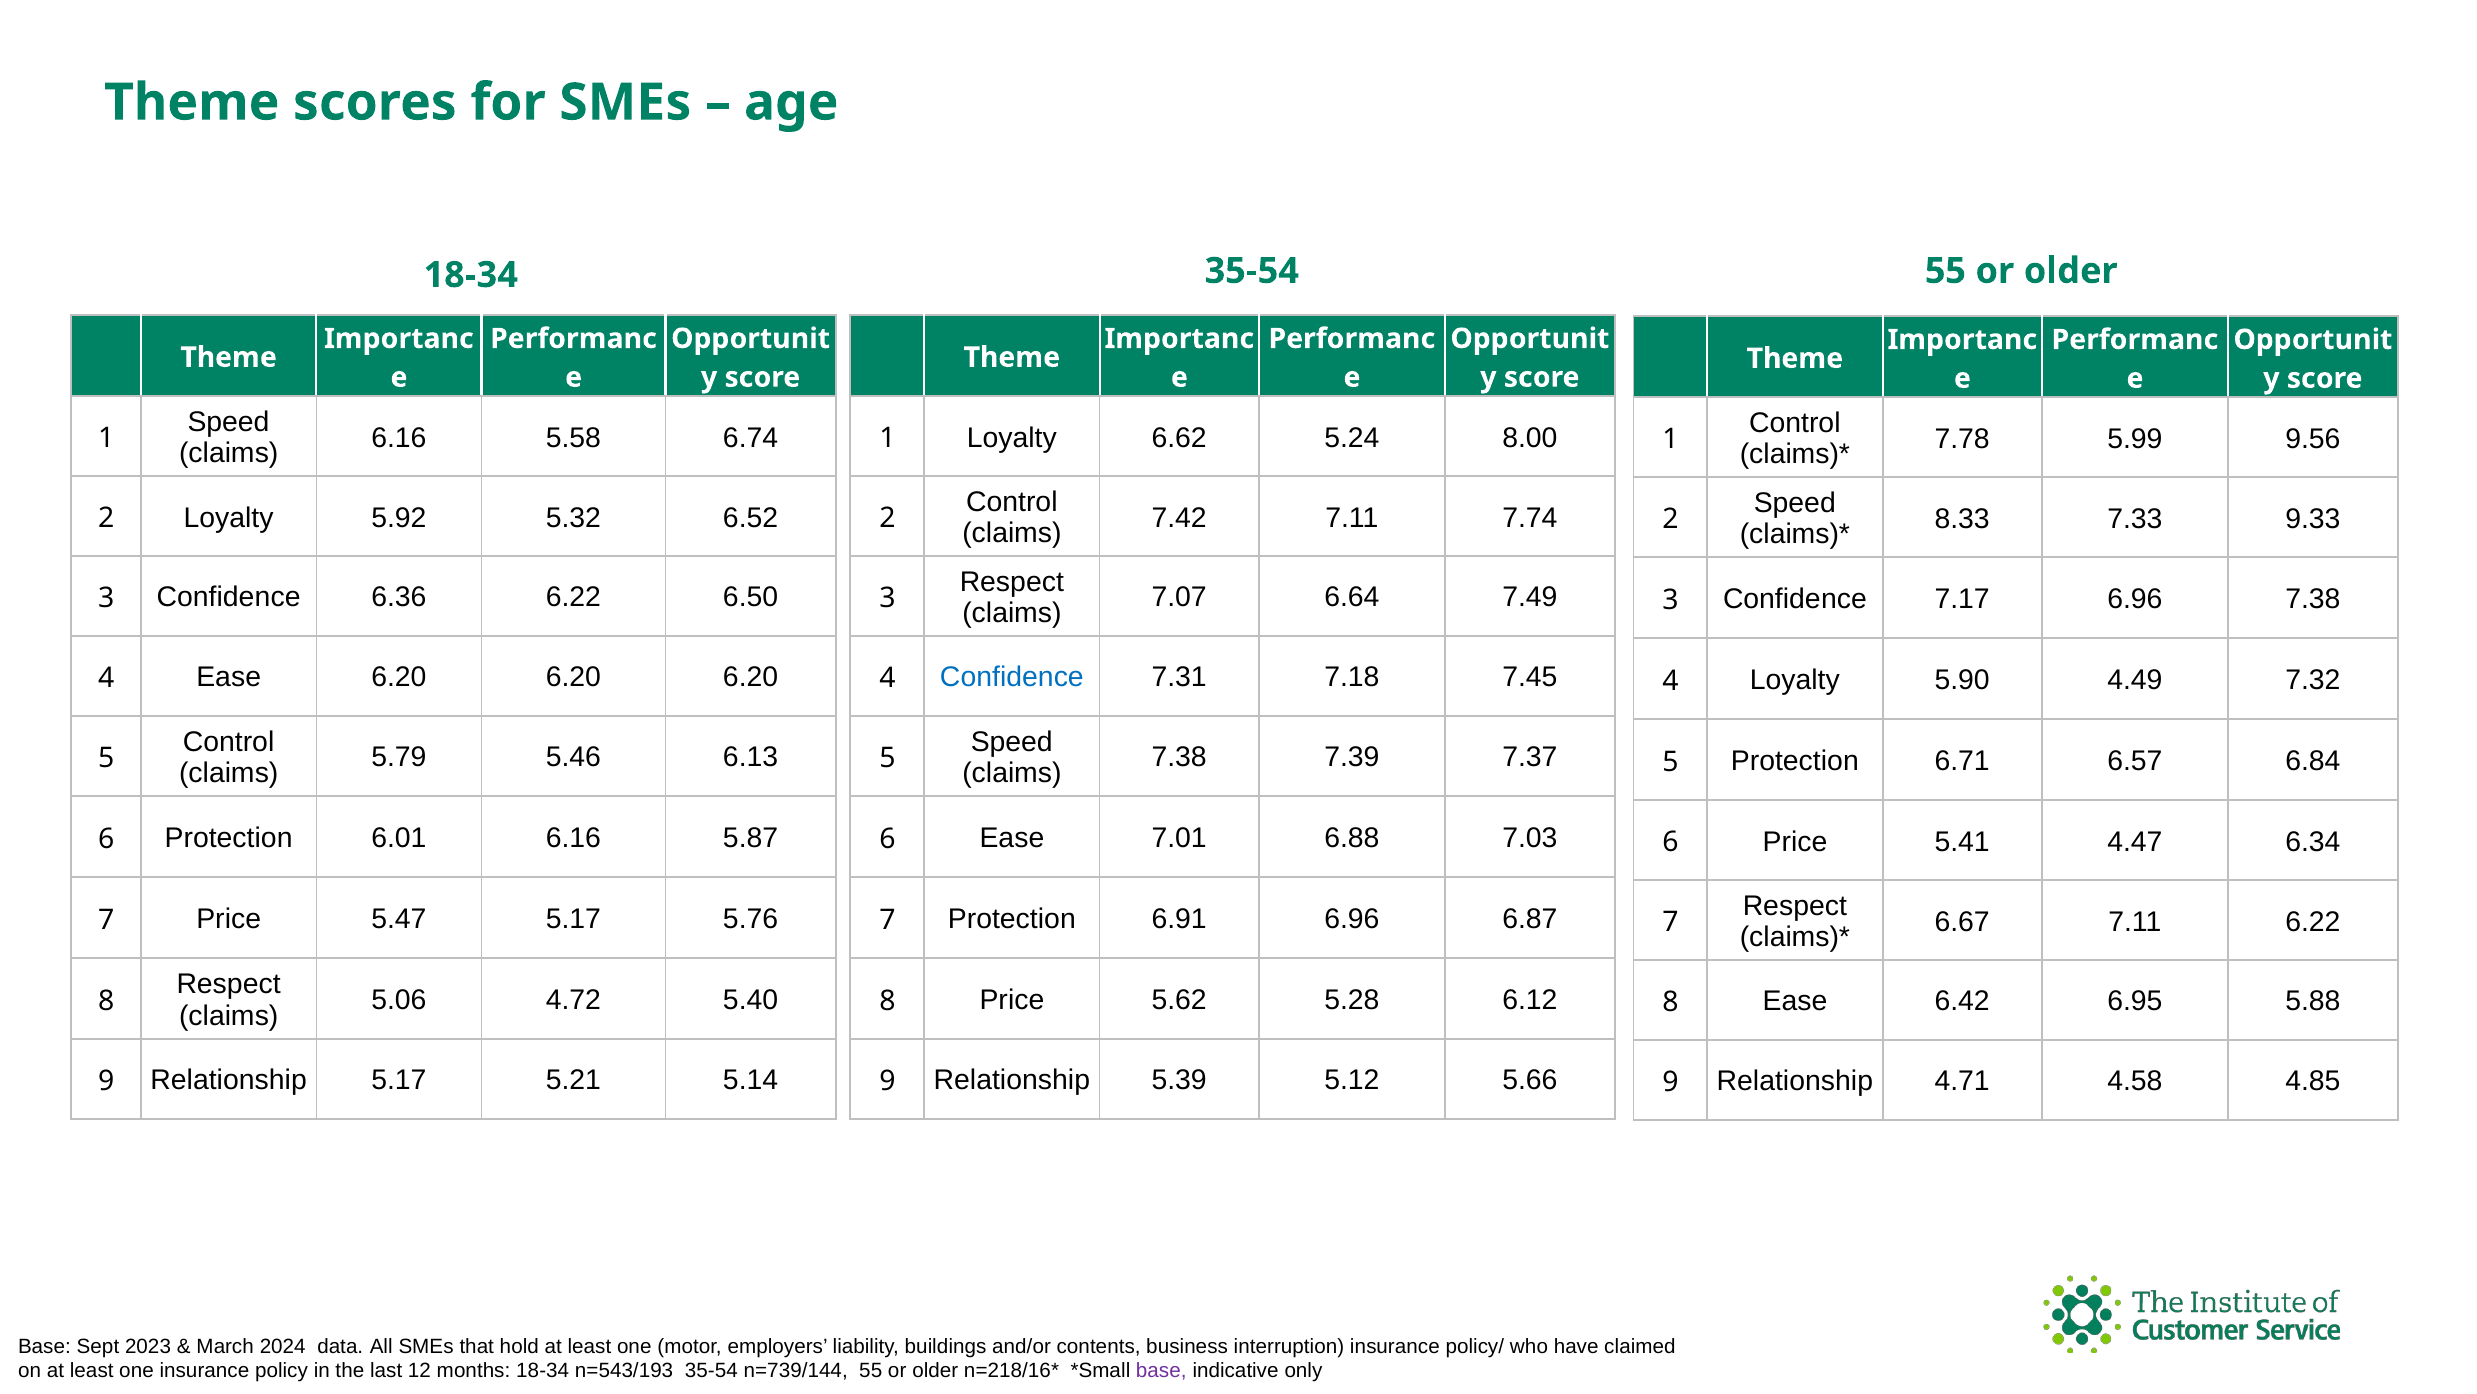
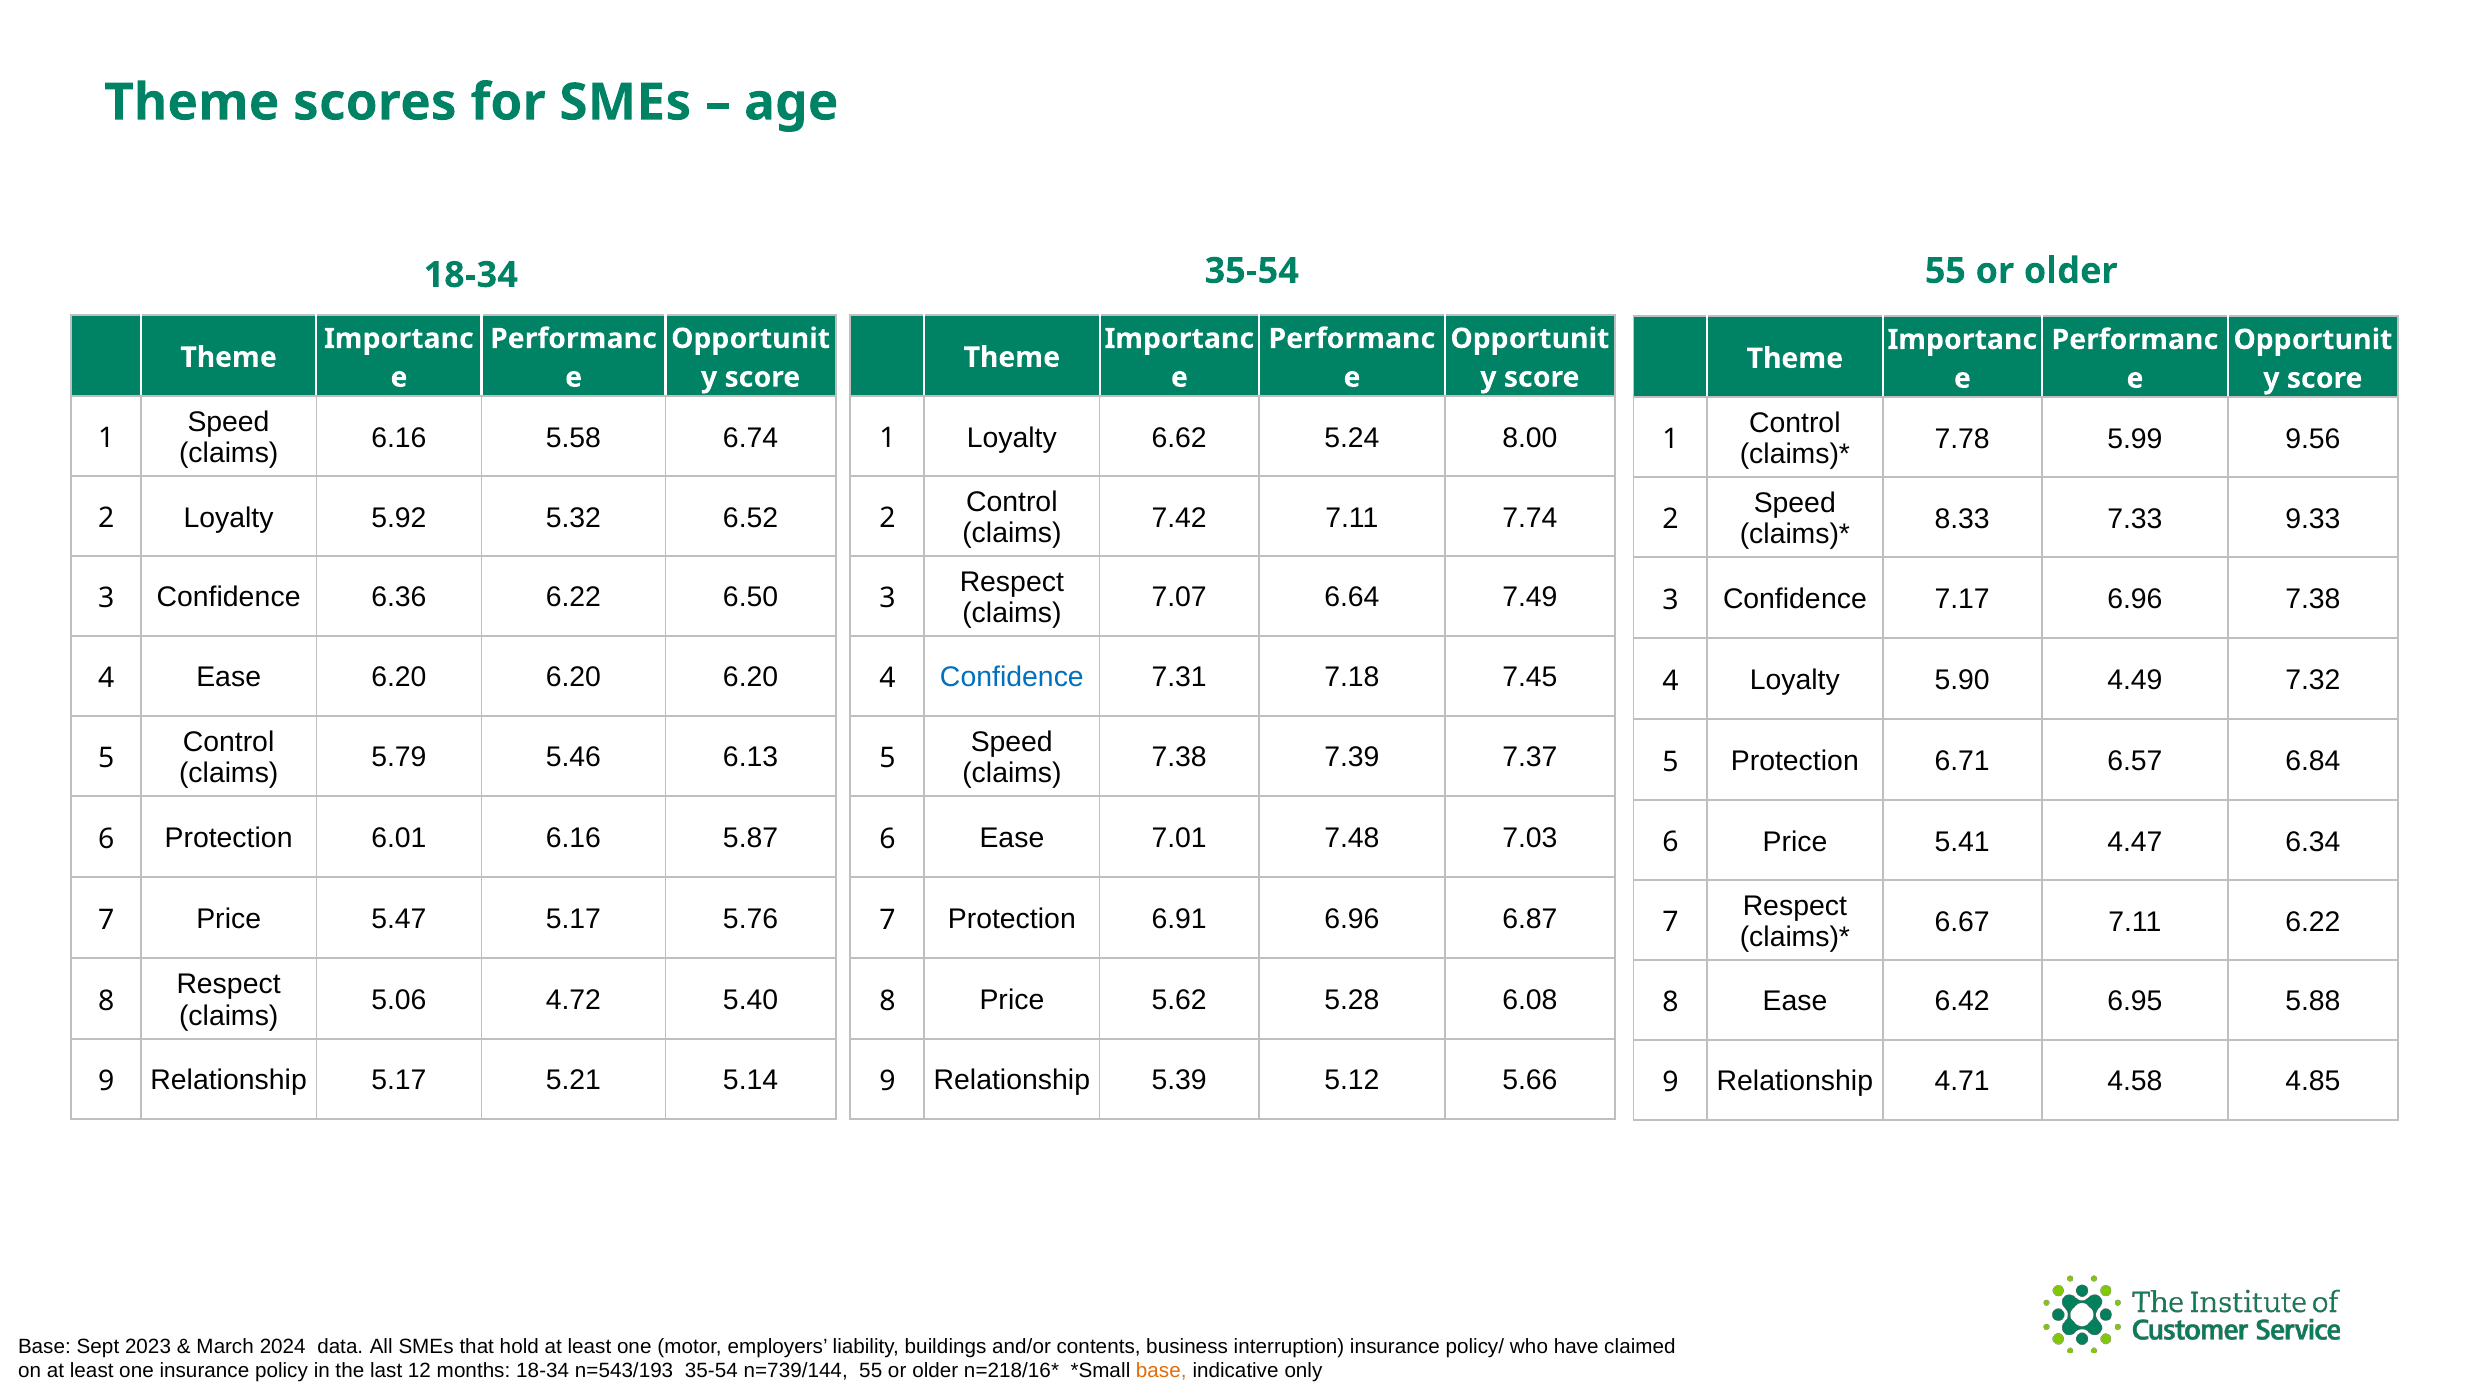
6.88: 6.88 -> 7.48
6.12: 6.12 -> 6.08
base at (1161, 1370) colour: purple -> orange
